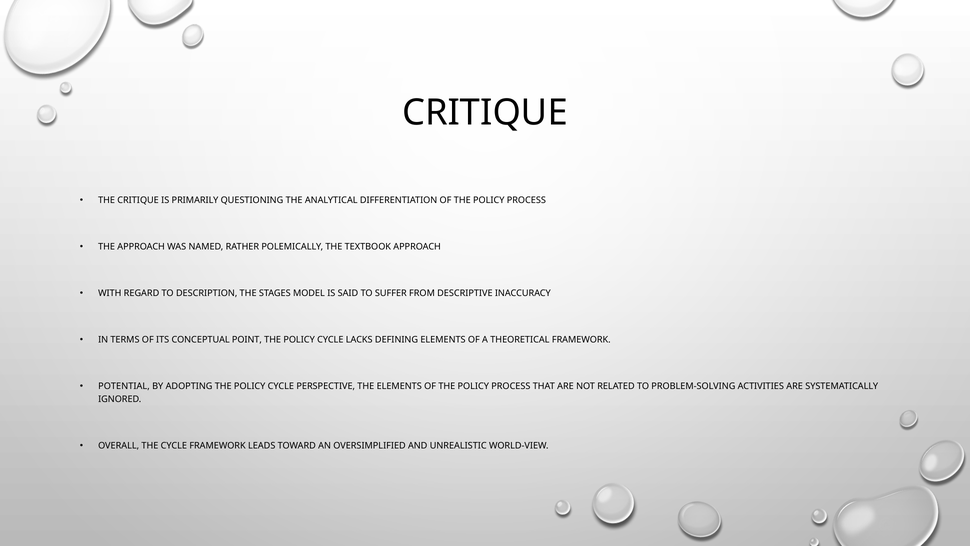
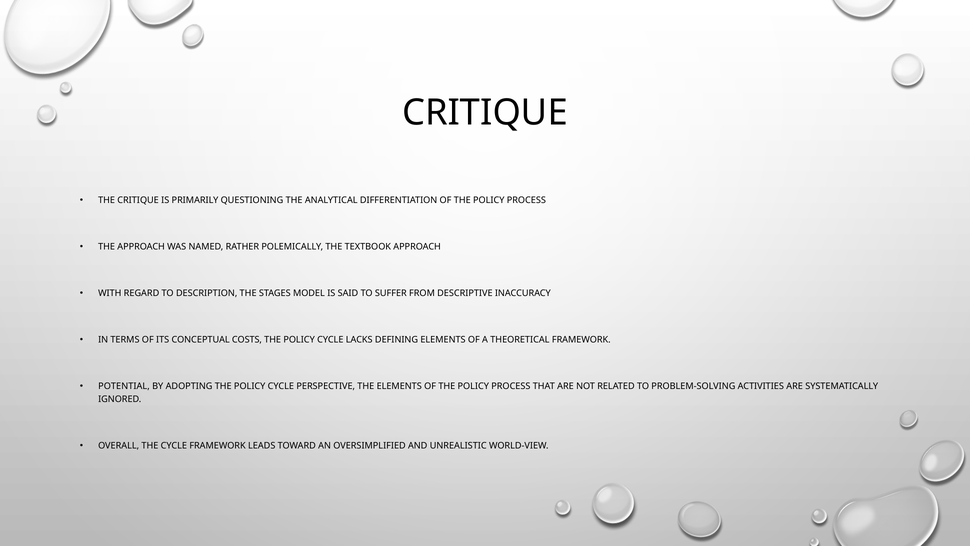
POINT: POINT -> COSTS
